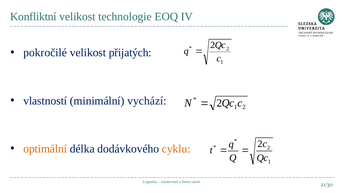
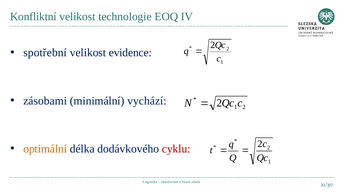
pokročilé: pokročilé -> spotřební
přijatých: přijatých -> evidence
vlastností: vlastností -> zásobami
cyklu colour: orange -> red
